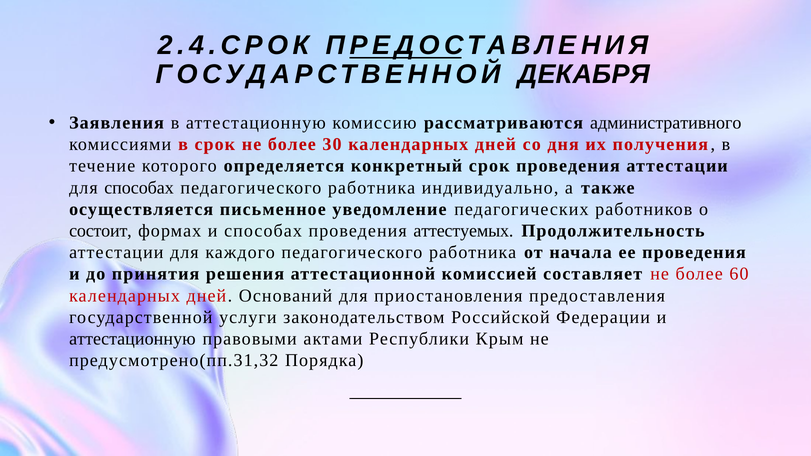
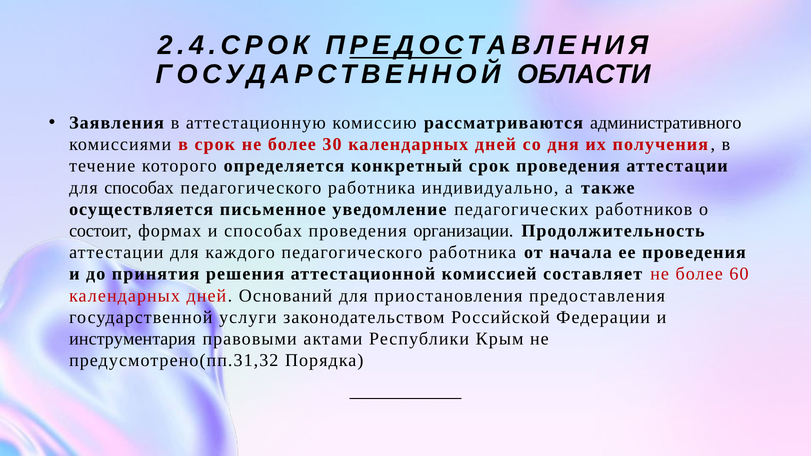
ДЕКАБРЯ: ДЕКАБРЯ -> ОБЛАСТИ
аттестуемых: аттестуемых -> организации
аттестационную at (132, 339): аттестационную -> инструментария
